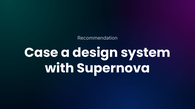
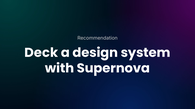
Case: Case -> Deck
